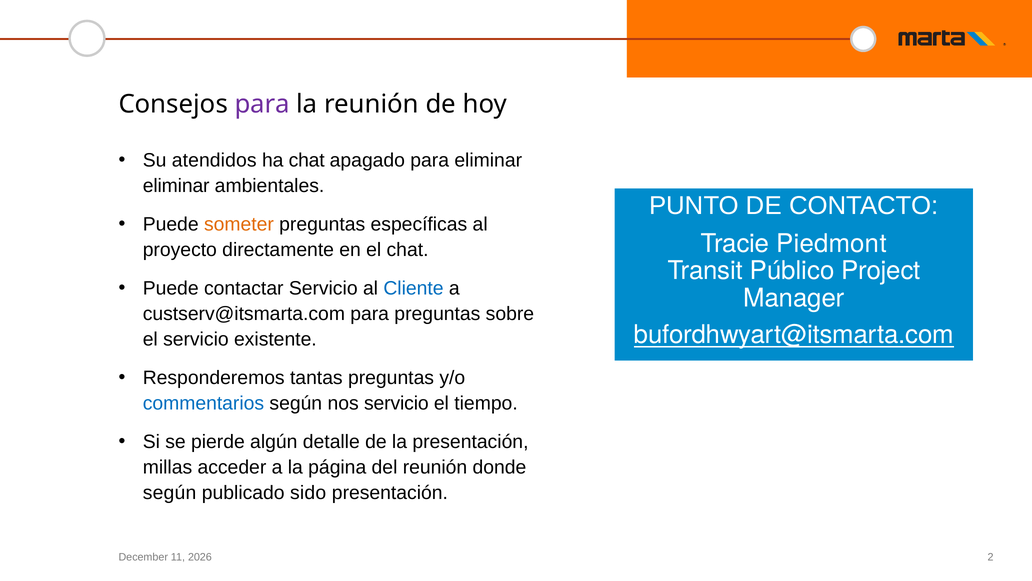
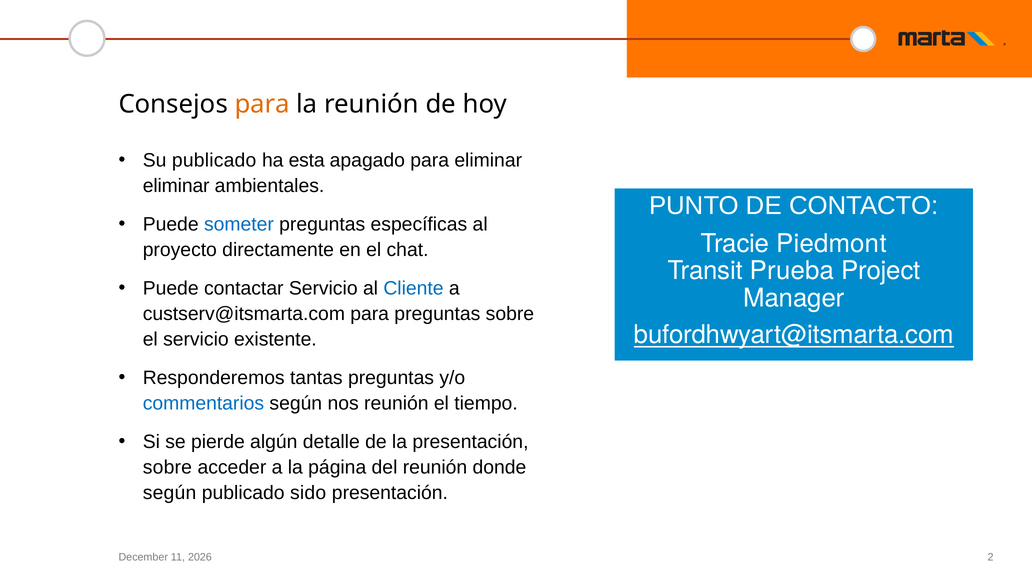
para at (262, 104) colour: purple -> orange
Su atendidos: atendidos -> publicado
ha chat: chat -> esta
someter colour: orange -> blue
Público: Público -> Prueba
nos servicio: servicio -> reunión
millas at (168, 467): millas -> sobre
